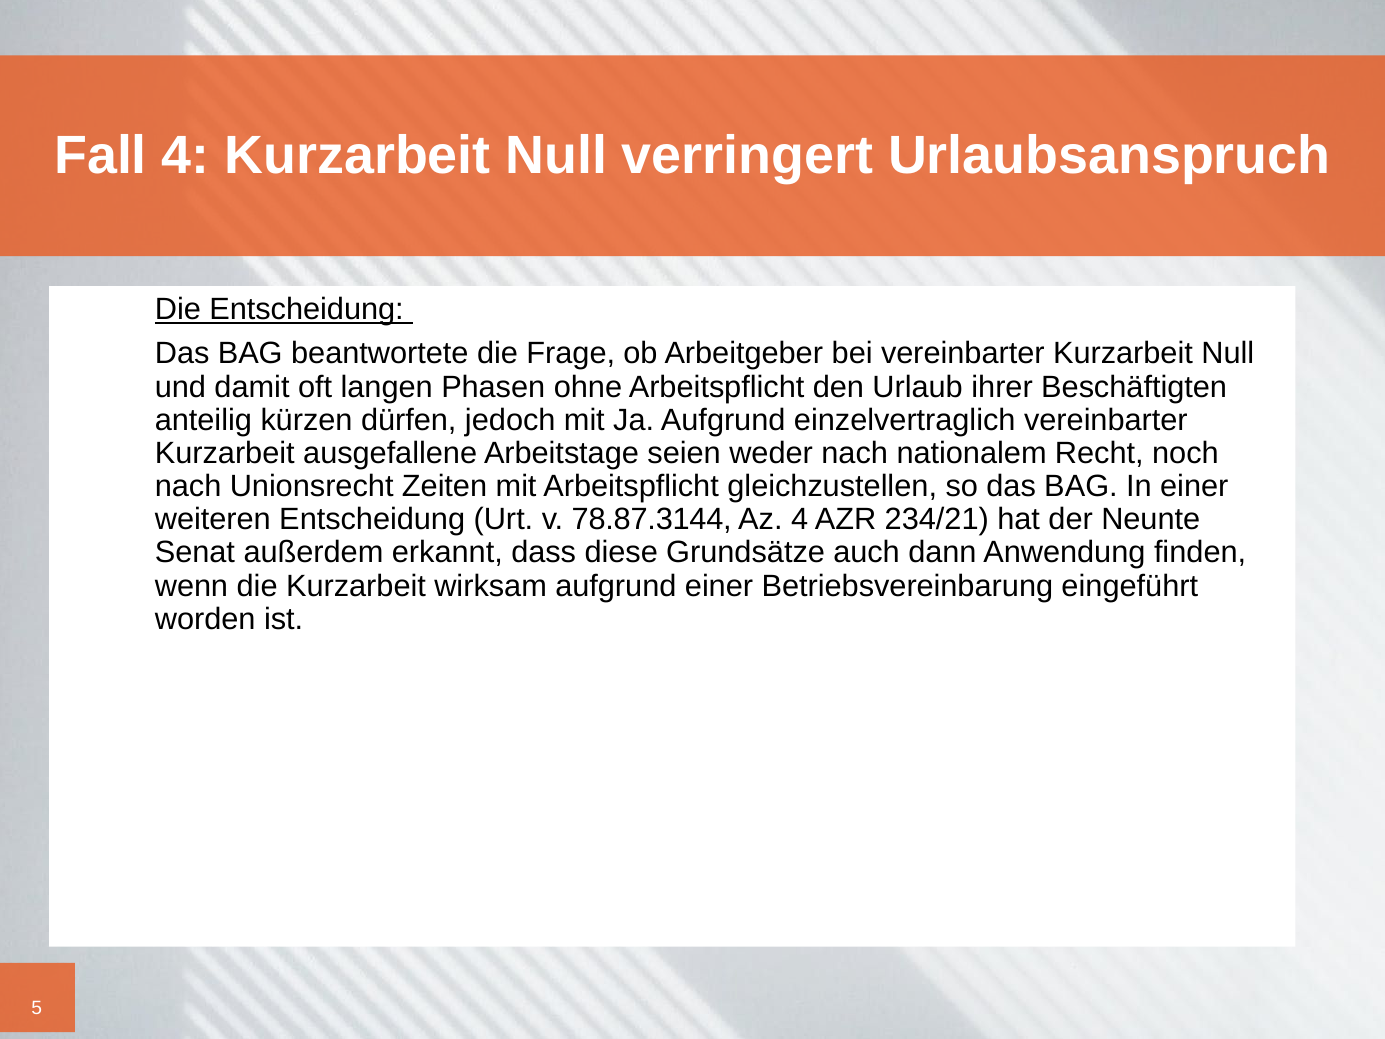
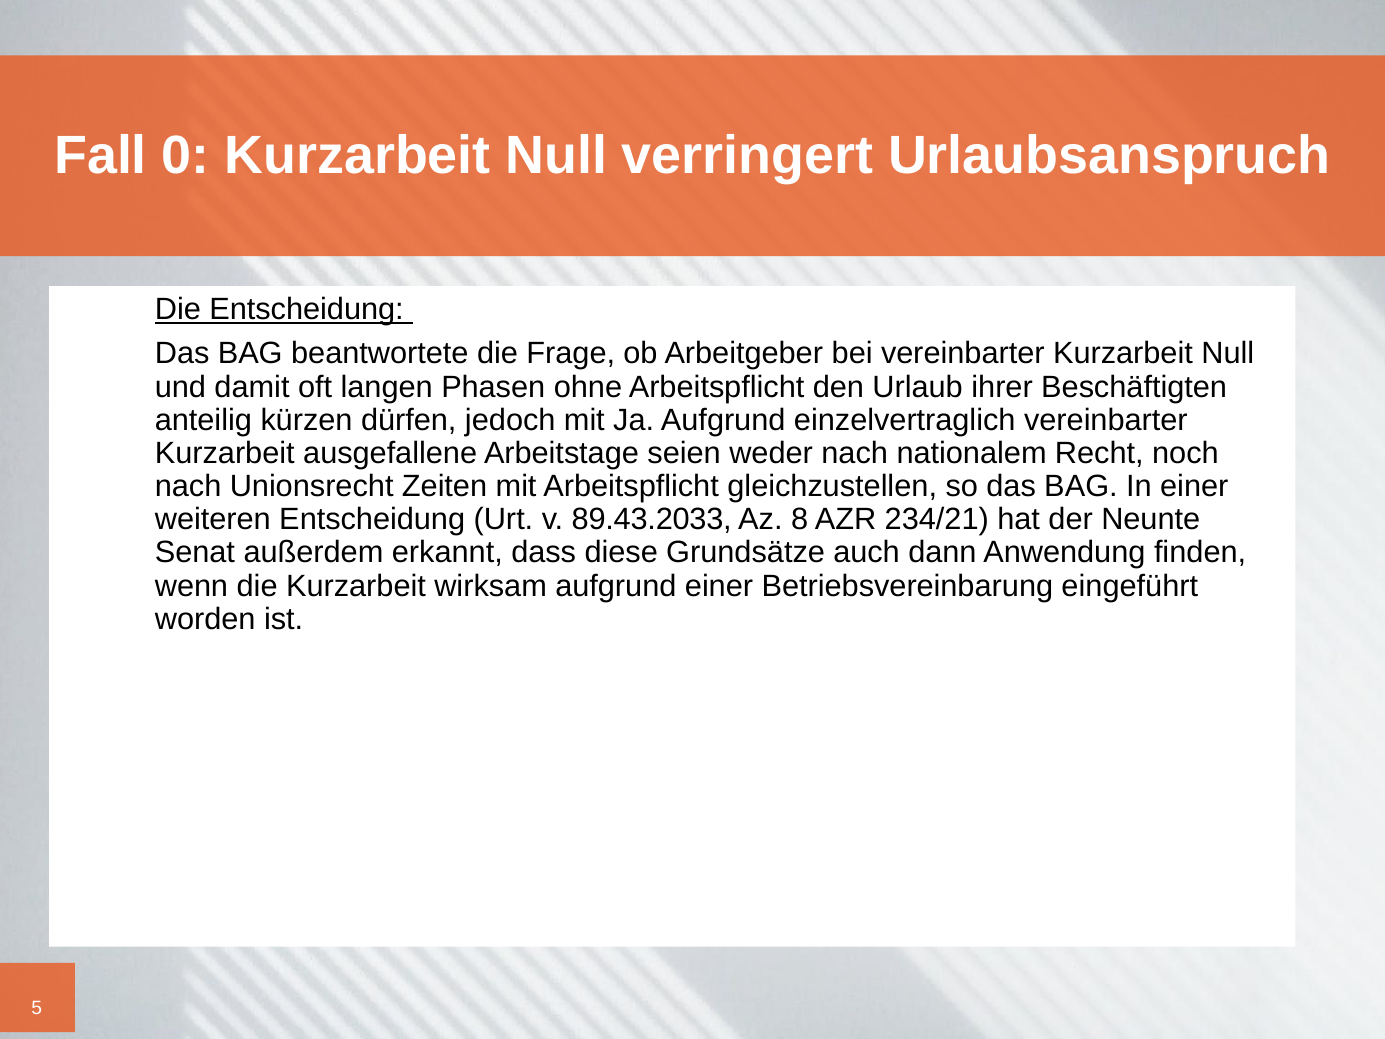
Fall 4: 4 -> 0
78.87.3144: 78.87.3144 -> 89.43.2033
Az 4: 4 -> 8
